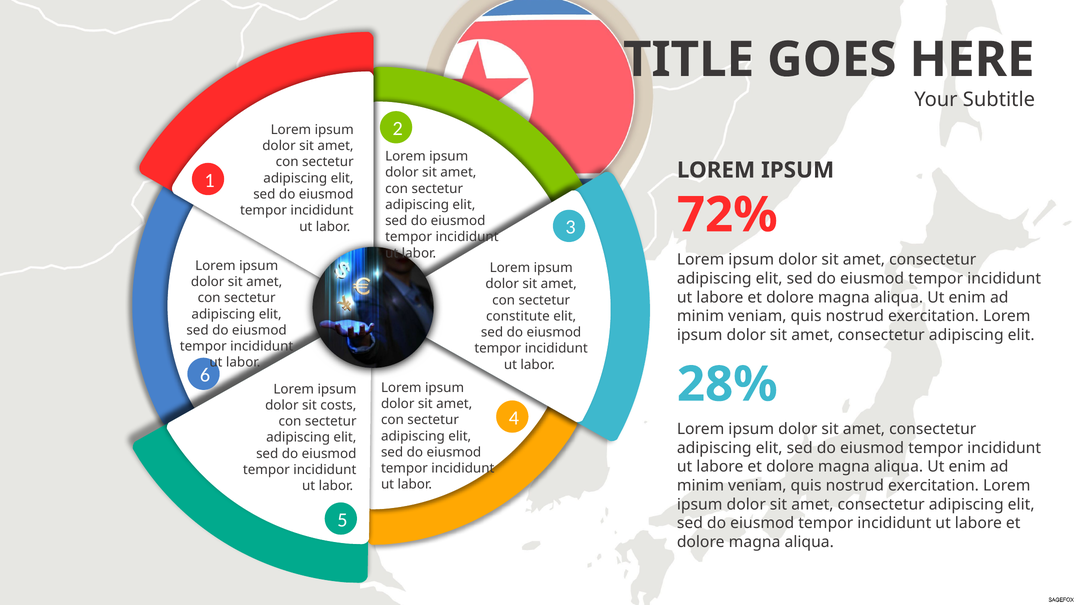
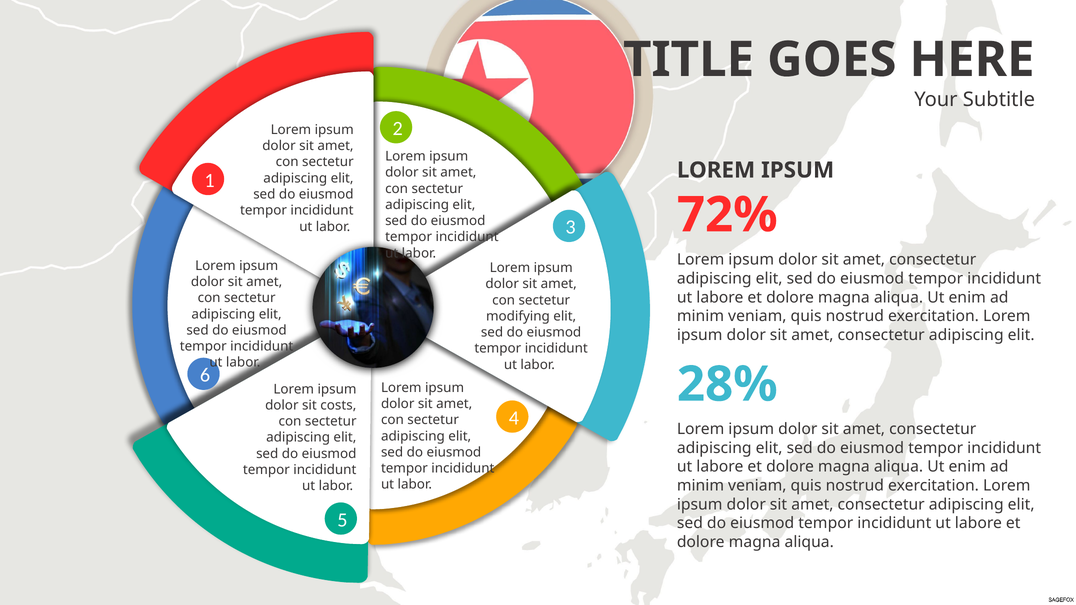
constitute: constitute -> modifying
